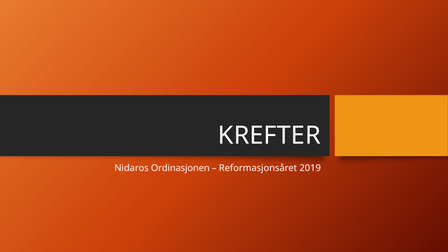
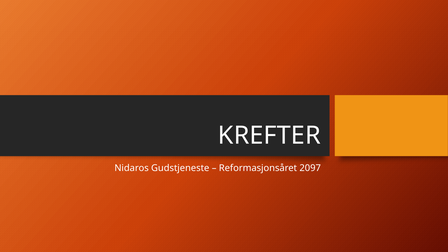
Ordinasjonen: Ordinasjonen -> Gudstjeneste
2019: 2019 -> 2097
